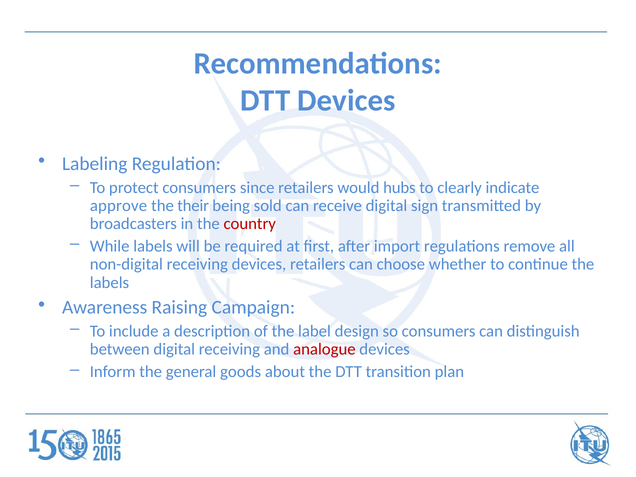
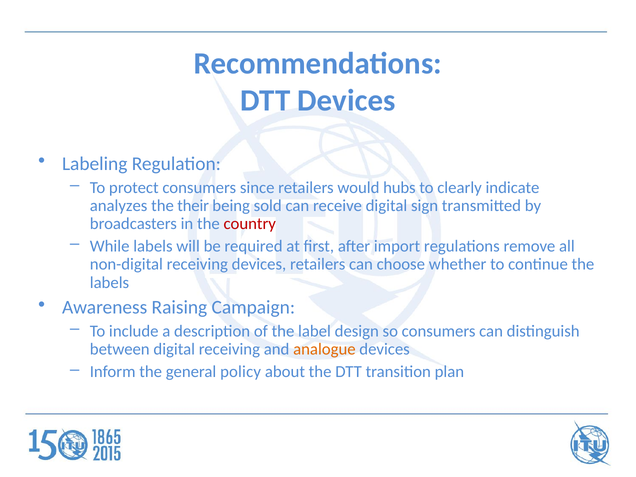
approve: approve -> analyzes
analogue colour: red -> orange
goods: goods -> policy
